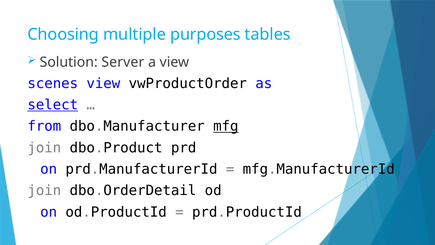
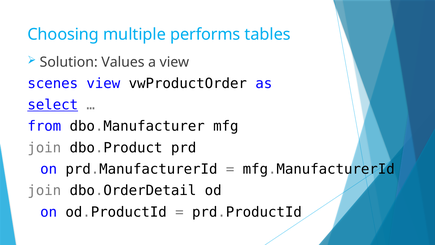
purposes: purposes -> performs
Server: Server -> Values
mfg underline: present -> none
